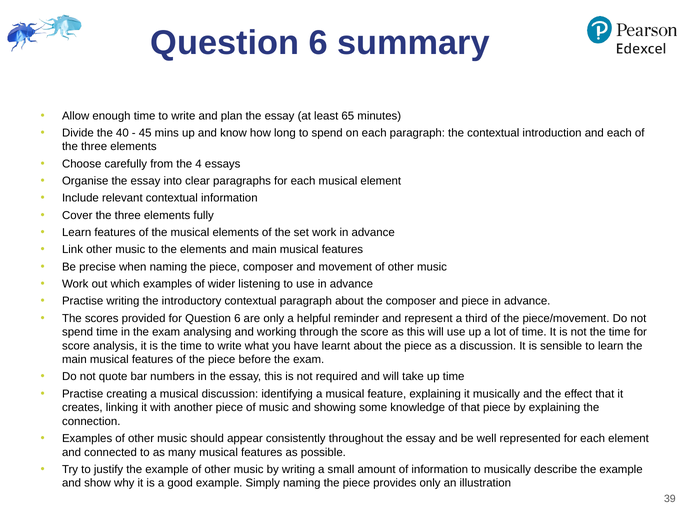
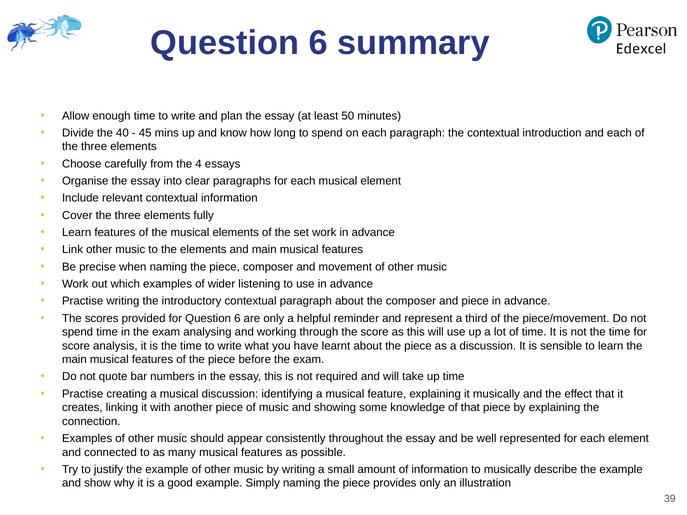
65: 65 -> 50
